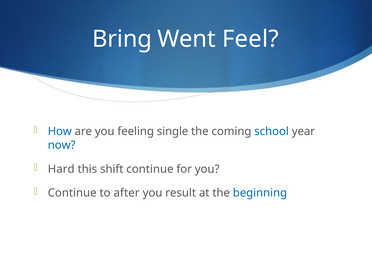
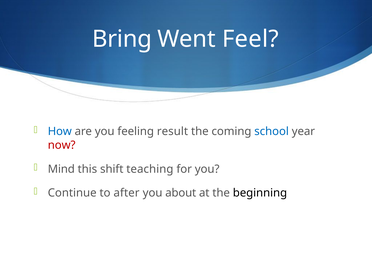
single: single -> result
now colour: blue -> red
Hard: Hard -> Mind
shift continue: continue -> teaching
result: result -> about
beginning colour: blue -> black
